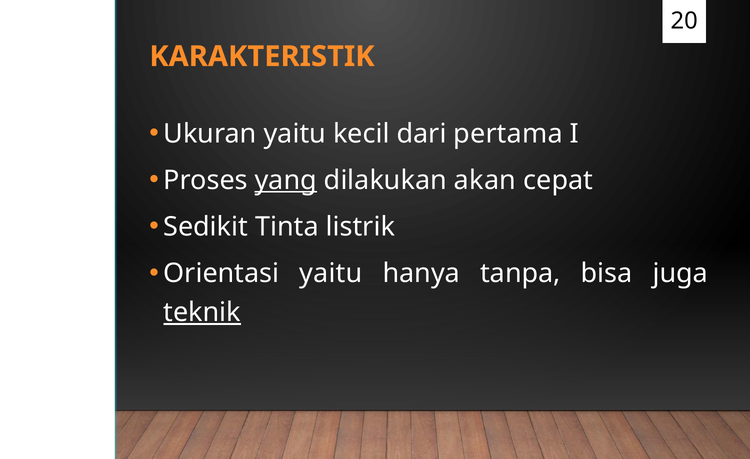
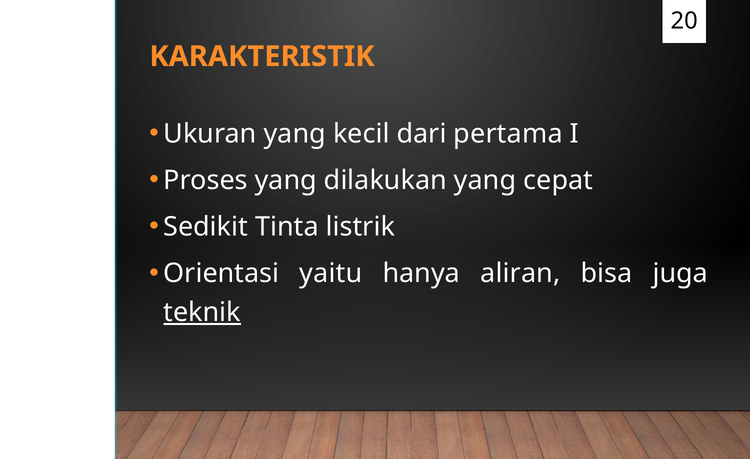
Ukuran yaitu: yaitu -> yang
yang at (286, 180) underline: present -> none
dilakukan akan: akan -> yang
tanpa: tanpa -> aliran
